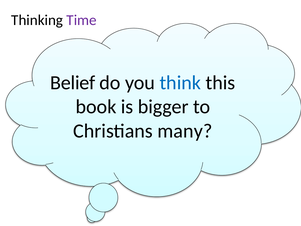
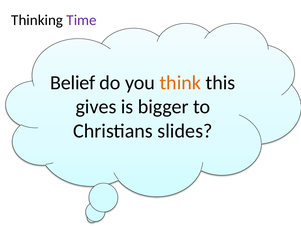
think colour: blue -> orange
book: book -> gives
many: many -> slides
